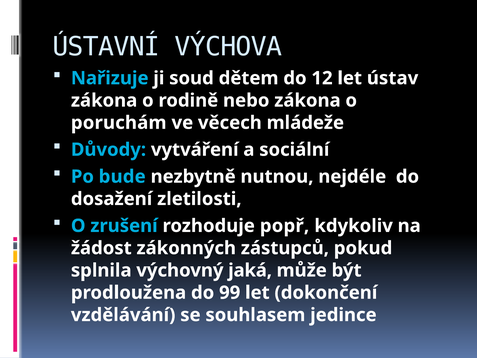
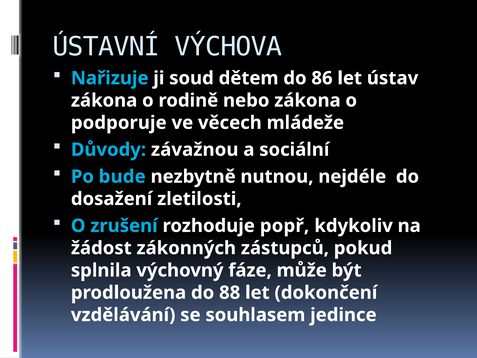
12: 12 -> 86
poruchám: poruchám -> podporuje
vytváření: vytváření -> závažnou
jaká: jaká -> fáze
99: 99 -> 88
